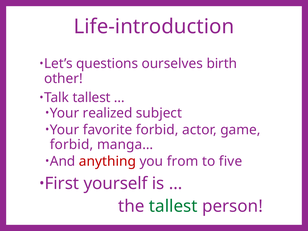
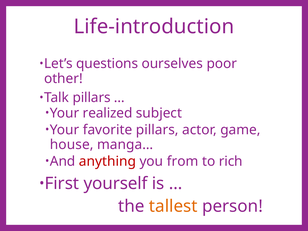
birth: birth -> poor
Talk tallest: tallest -> pillars
favorite forbid: forbid -> pillars
forbid at (72, 145): forbid -> house
five: five -> rich
tallest at (173, 206) colour: green -> orange
